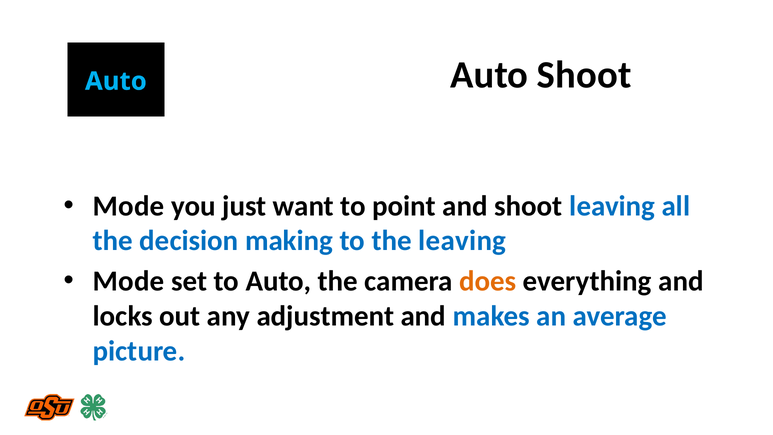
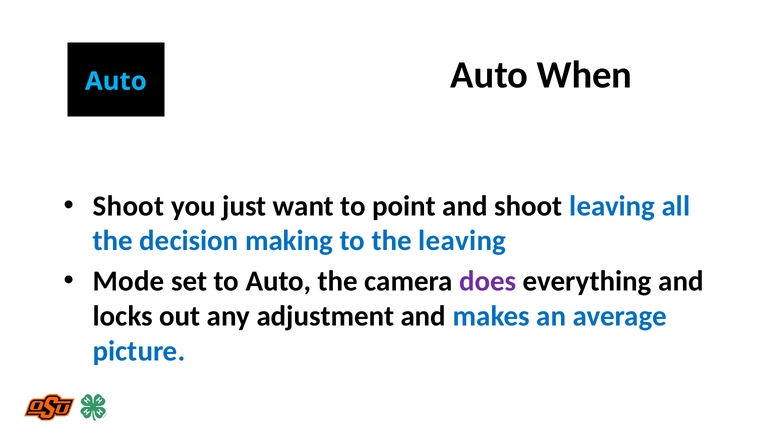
Auto Shoot: Shoot -> When
Mode at (129, 206): Mode -> Shoot
does colour: orange -> purple
